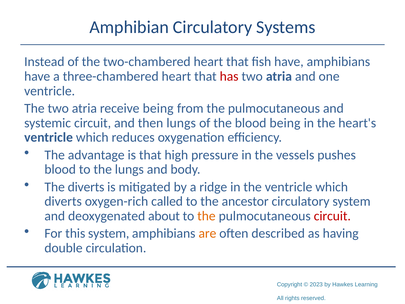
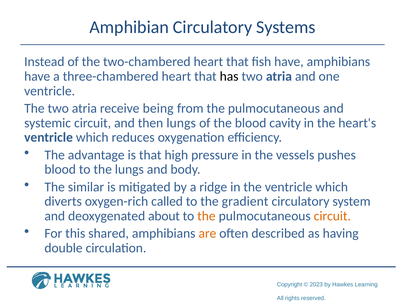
has colour: red -> black
blood being: being -> cavity
The diverts: diverts -> similar
ancestor: ancestor -> gradient
circuit at (332, 216) colour: red -> orange
this system: system -> shared
